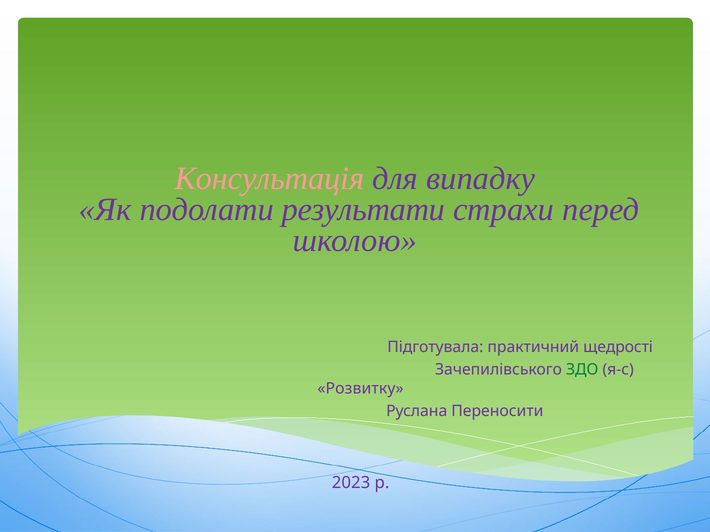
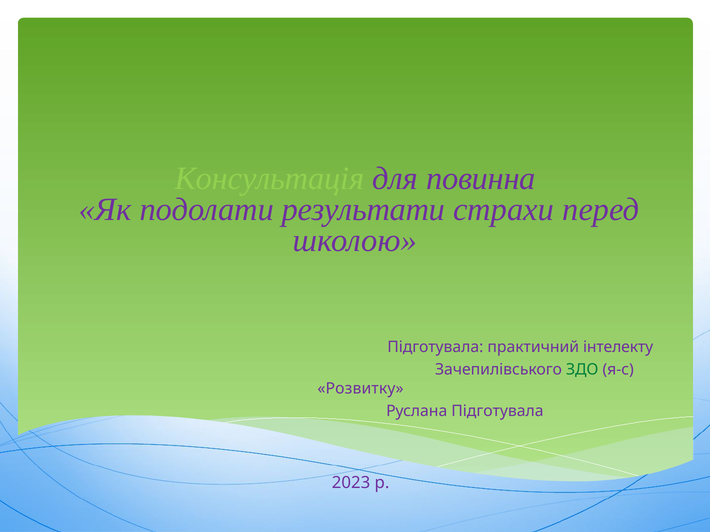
Консультація colour: pink -> light green
випадку: випадку -> повинна
щедрості: щедрості -> інтелекту
Руслана Переносити: Переносити -> Підготувала
